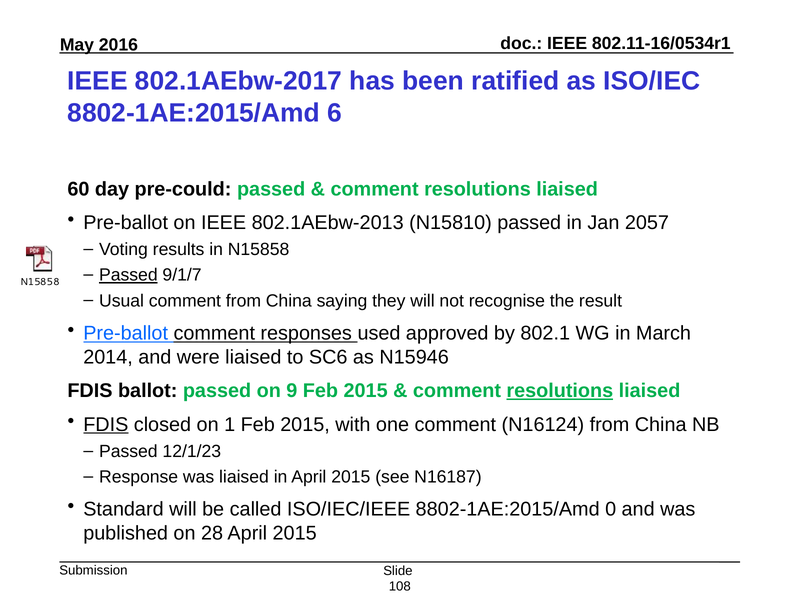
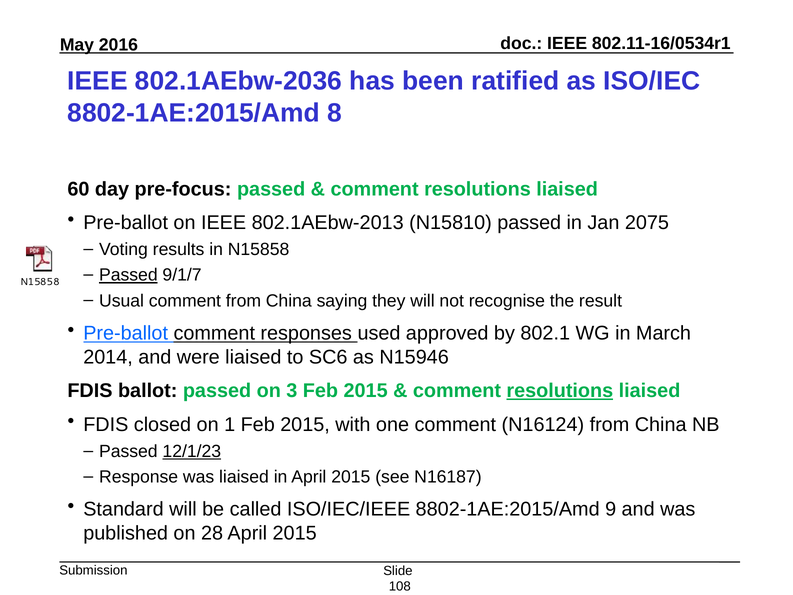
802.1AEbw-2017: 802.1AEbw-2017 -> 802.1AEbw-2036
6: 6 -> 8
pre-could: pre-could -> pre-focus
2057: 2057 -> 2075
9: 9 -> 3
FDIS at (106, 424) underline: present -> none
12/1/23 underline: none -> present
0: 0 -> 9
